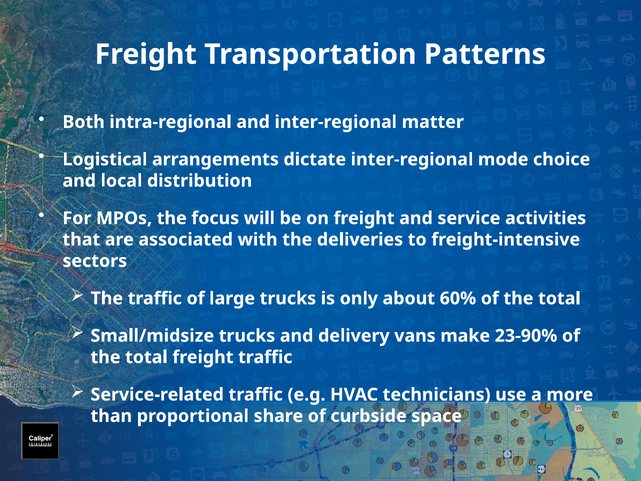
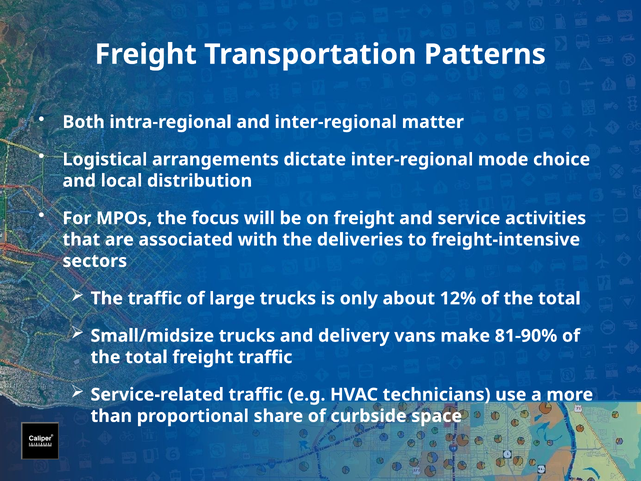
60%: 60% -> 12%
23-90%: 23-90% -> 81-90%
